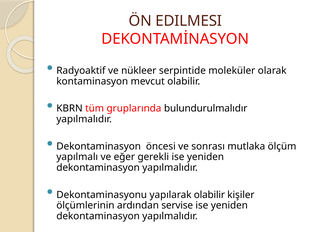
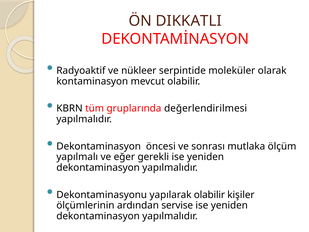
EDILMESI: EDILMESI -> DIKKATLI
bulundurulmalıdır: bulundurulmalıdır -> değerlendirilmesi
